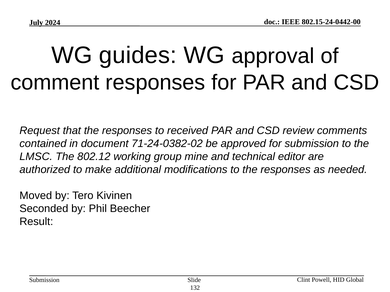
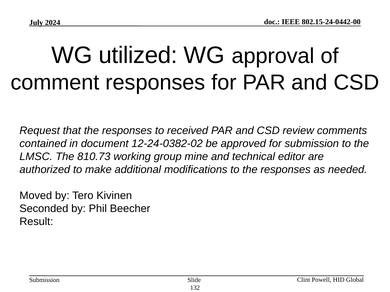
guides: guides -> utilized
71-24-0382-02: 71-24-0382-02 -> 12-24-0382-02
802.12: 802.12 -> 810.73
